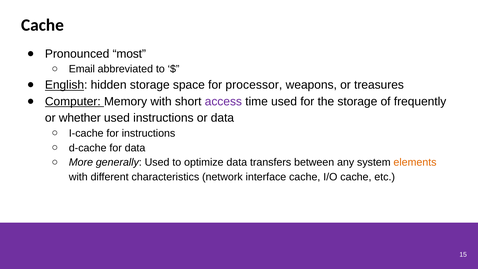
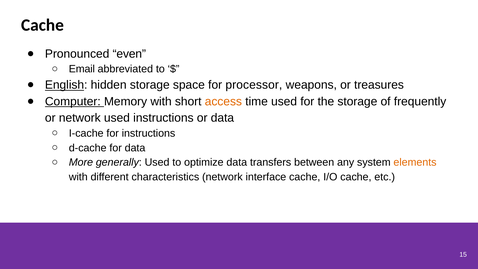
most: most -> even
access colour: purple -> orange
or whether: whether -> network
